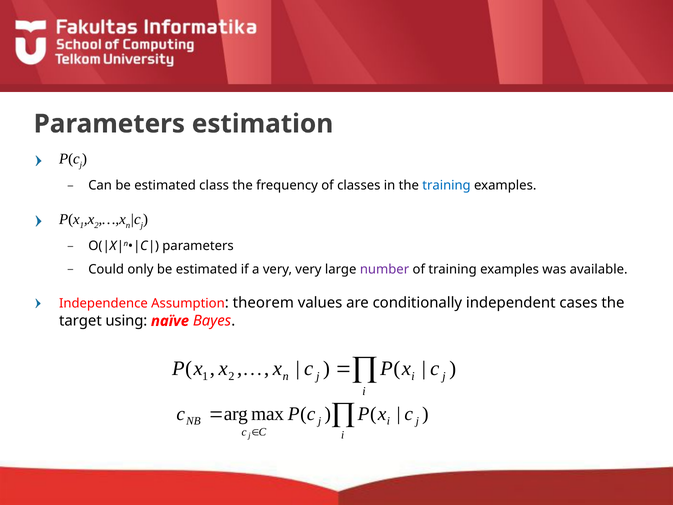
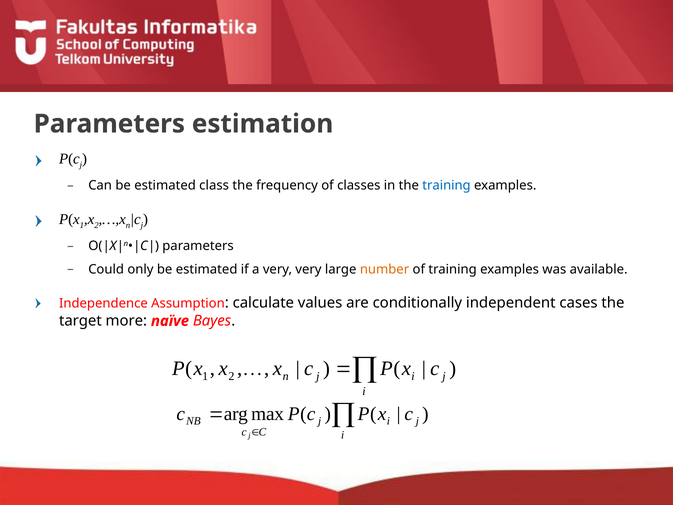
number colour: purple -> orange
theorem: theorem -> calculate
using: using -> more
